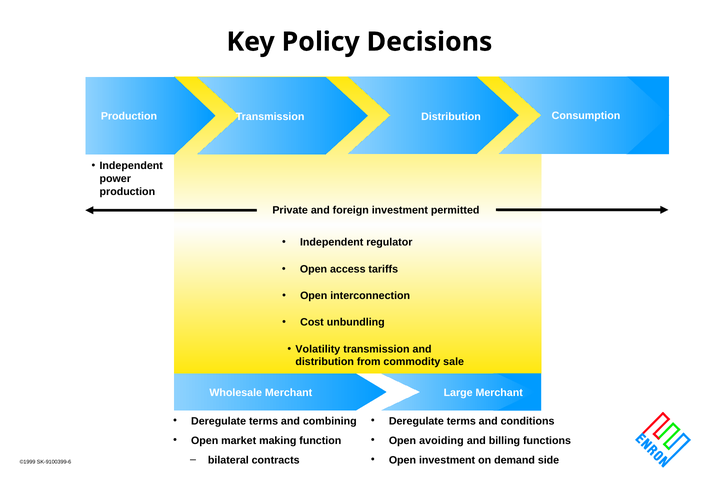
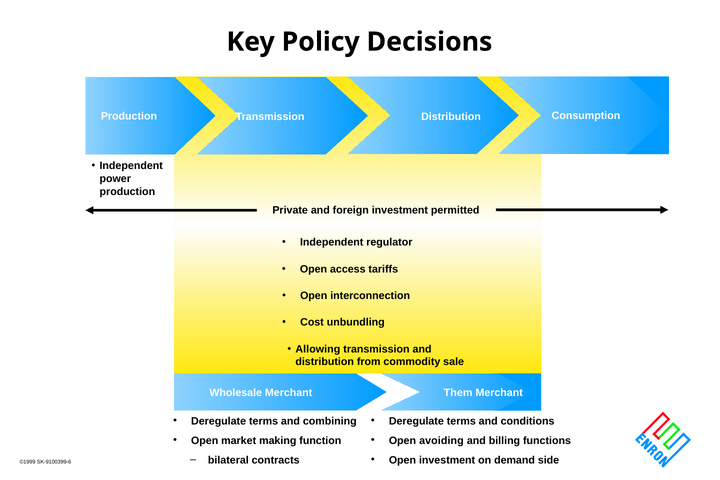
Volatility: Volatility -> Allowing
Large: Large -> Them
